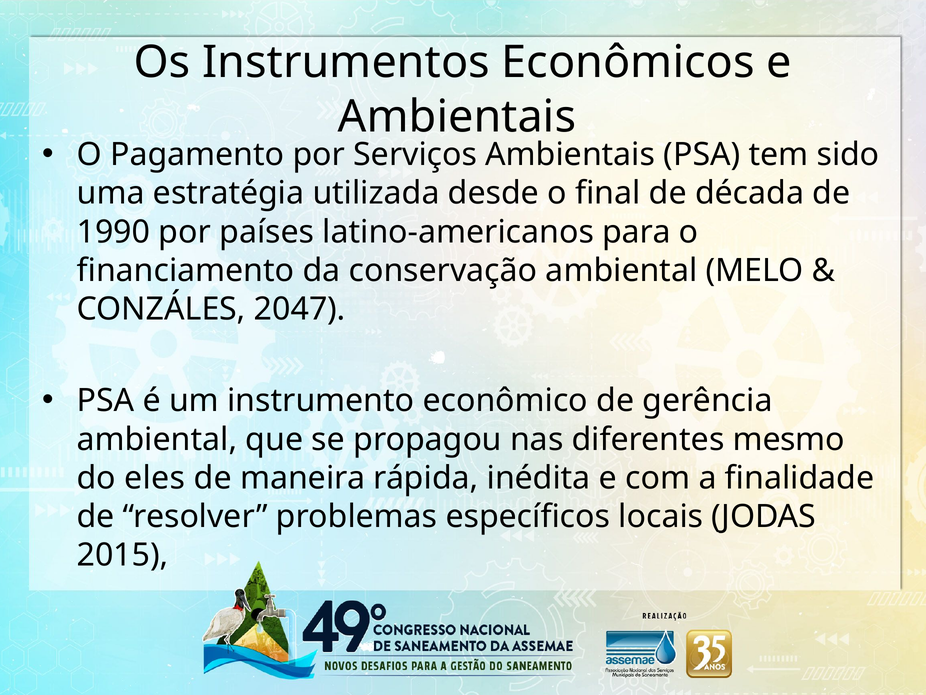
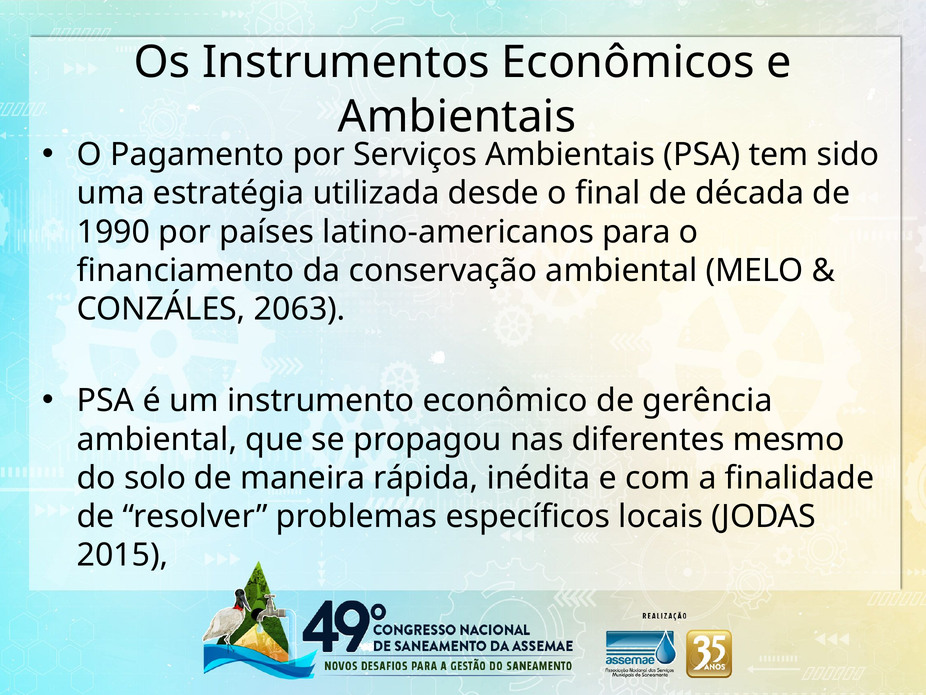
2047: 2047 -> 2063
eles: eles -> solo
